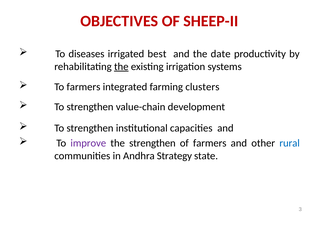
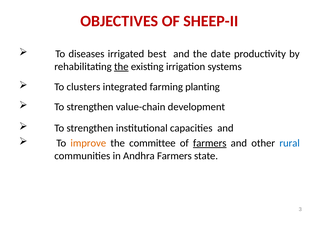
To farmers: farmers -> clusters
clusters: clusters -> planting
improve colour: purple -> orange
the strengthen: strengthen -> committee
farmers at (210, 143) underline: none -> present
Andhra Strategy: Strategy -> Farmers
